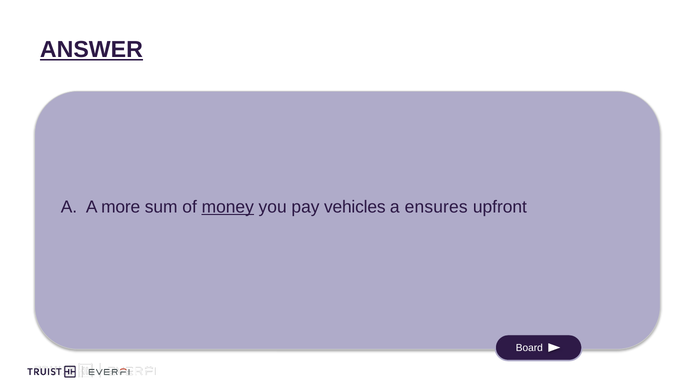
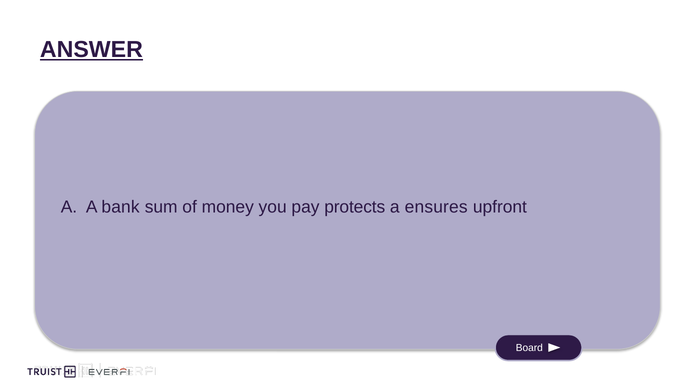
more: more -> bank
money underline: present -> none
vehicles: vehicles -> protects
